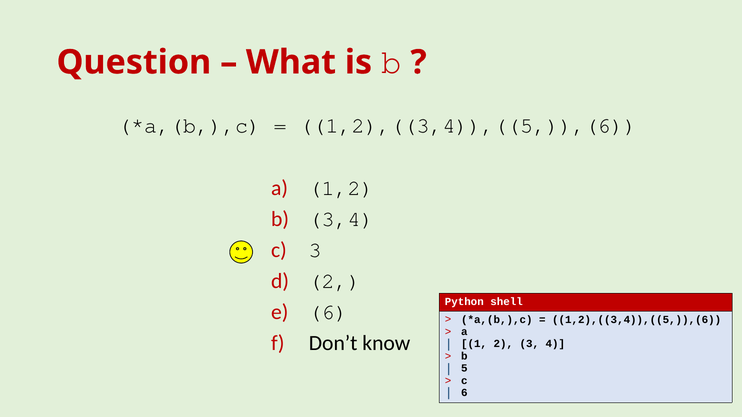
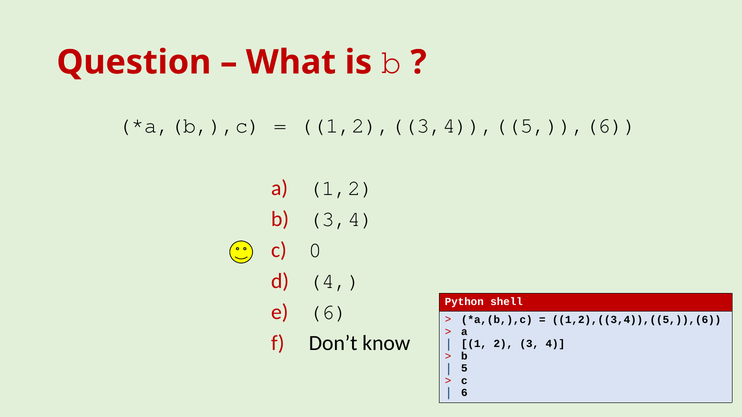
c 3: 3 -> 0
2 at (335, 281): 2 -> 4
